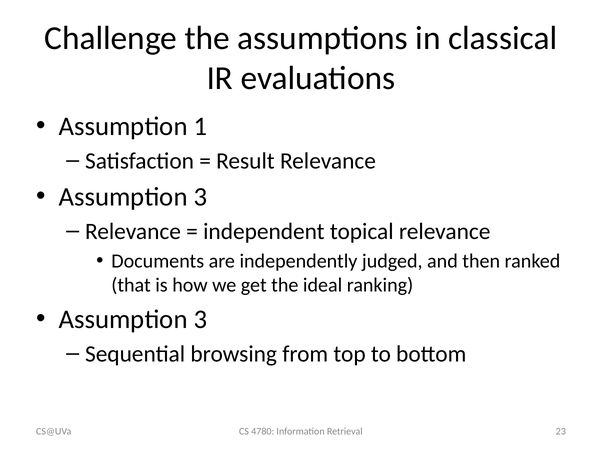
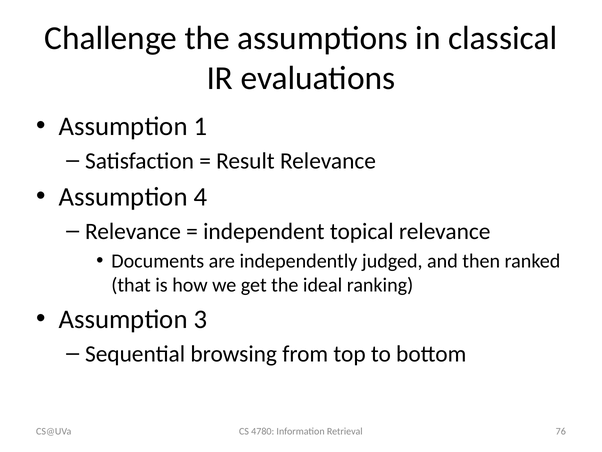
3 at (200, 197): 3 -> 4
23: 23 -> 76
